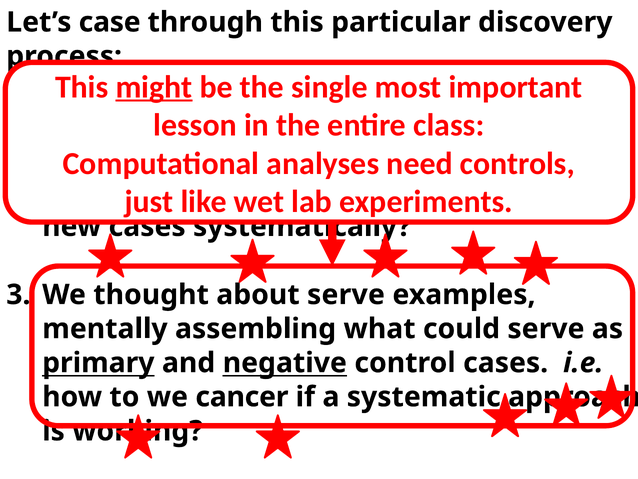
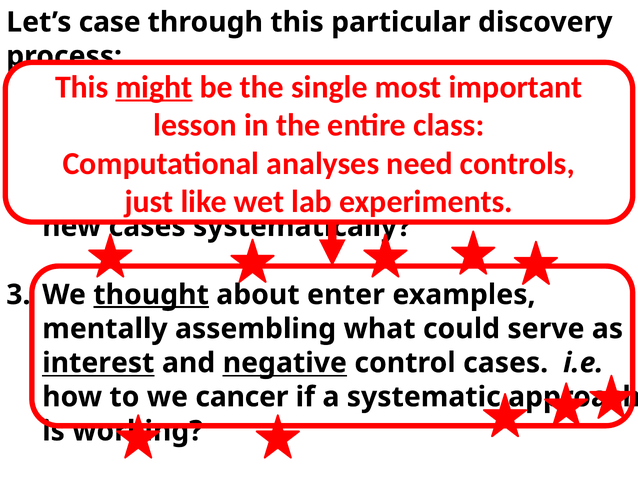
thought at (151, 294) underline: none -> present
about serve: serve -> enter
primary: primary -> interest
